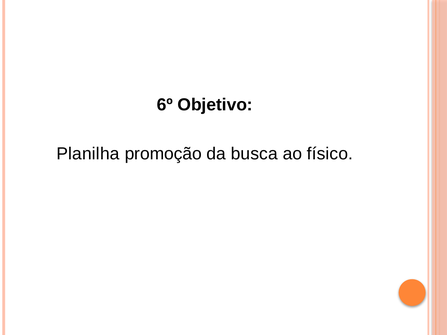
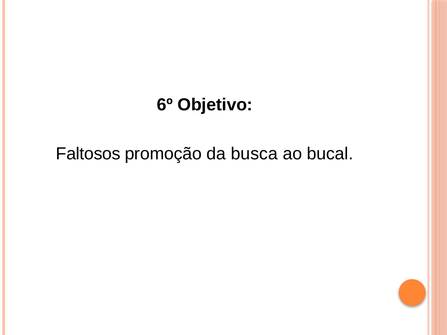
Planilha: Planilha -> Faltosos
físico: físico -> bucal
